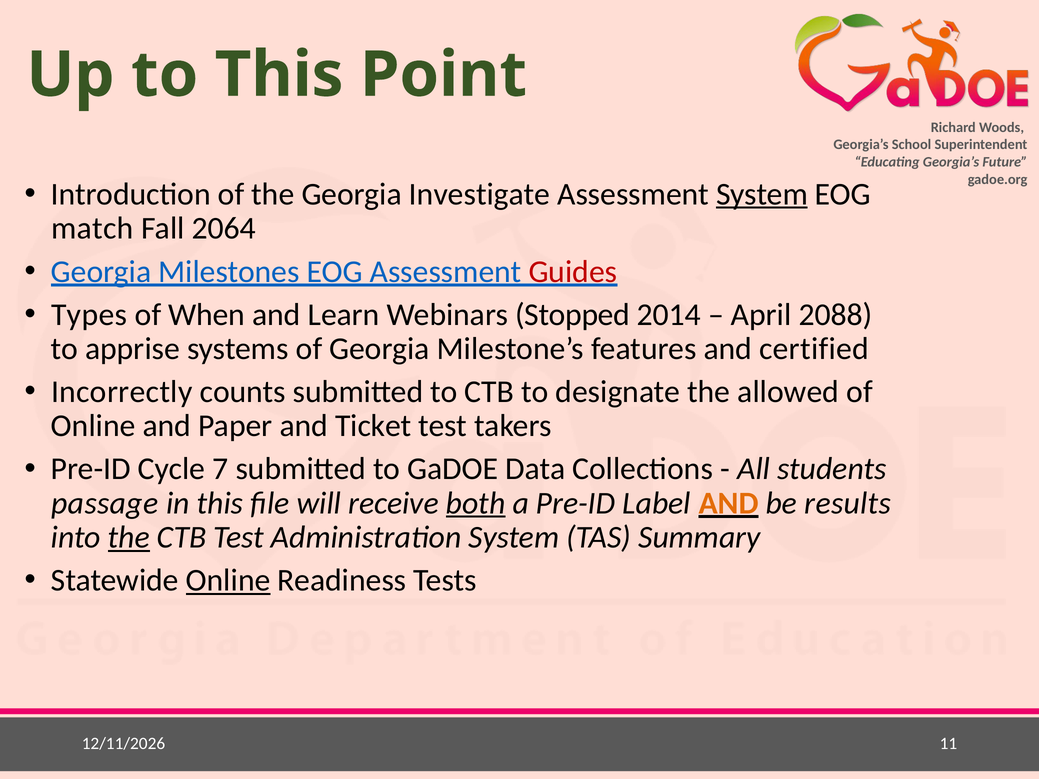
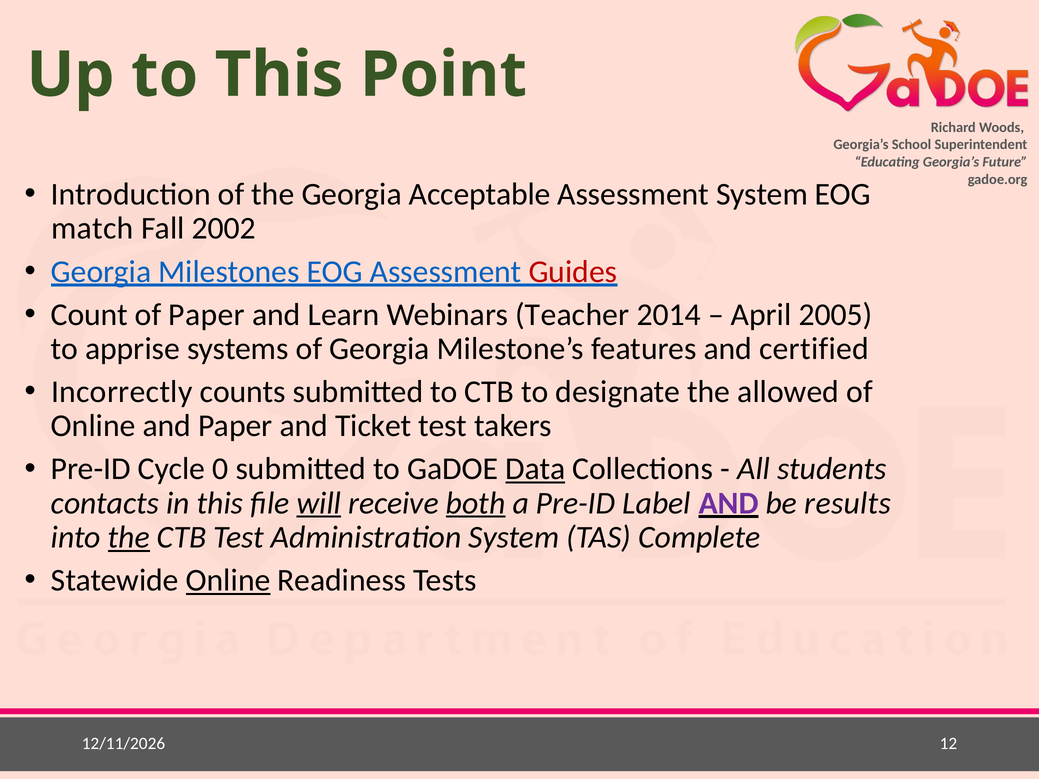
Investigate: Investigate -> Acceptable
System at (762, 194) underline: present -> none
2064: 2064 -> 2002
Types: Types -> Count
of When: When -> Paper
Stopped: Stopped -> Teacher
2088: 2088 -> 2005
7: 7 -> 0
Data underline: none -> present
passage: passage -> contacts
will underline: none -> present
AND at (729, 503) colour: orange -> purple
Summary: Summary -> Complete
11: 11 -> 12
